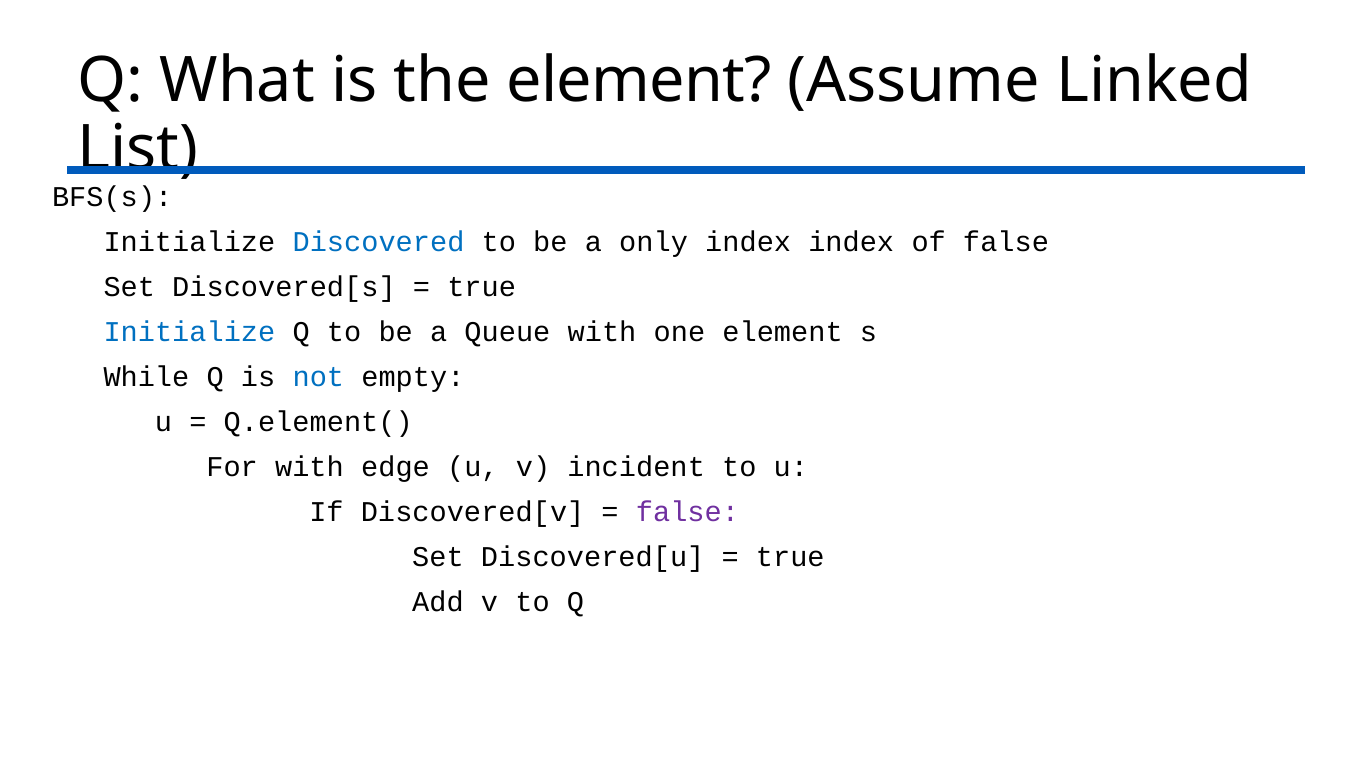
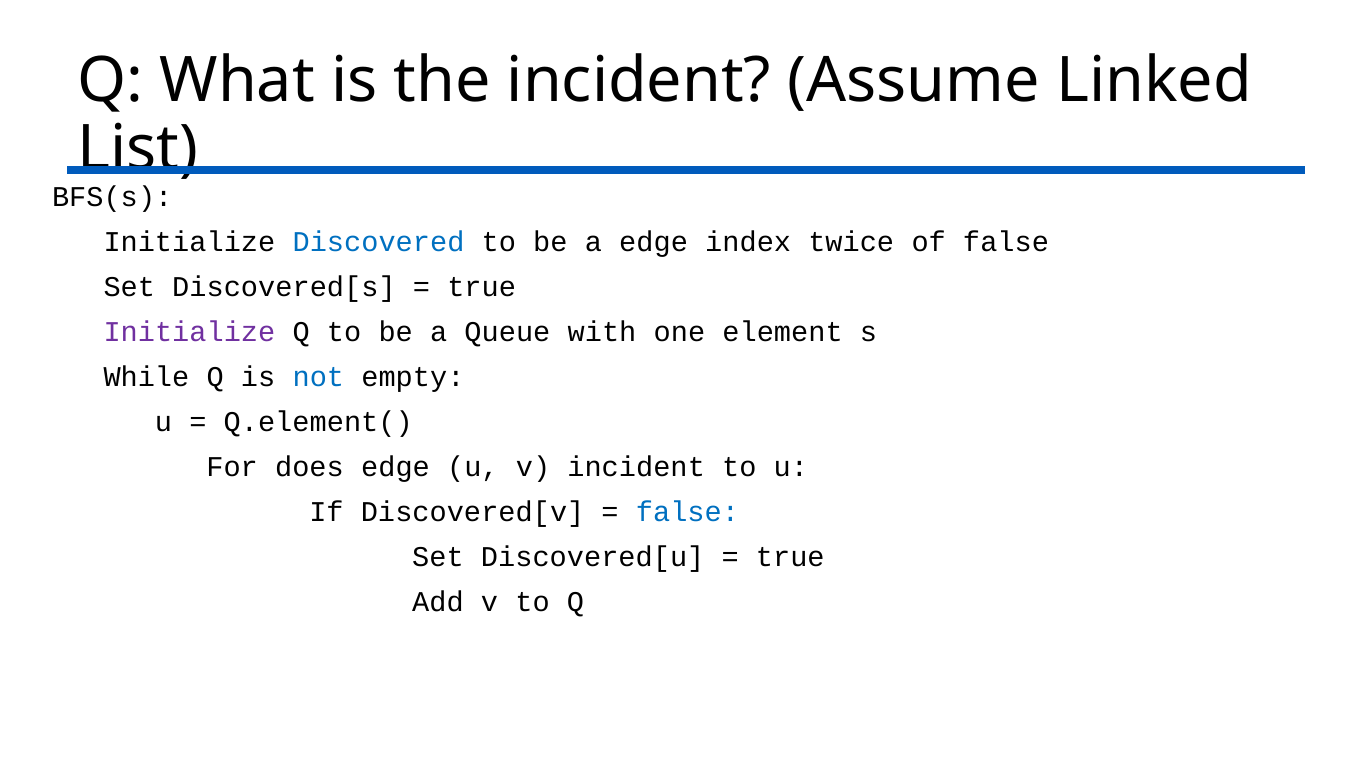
the element: element -> incident
a only: only -> edge
index index: index -> twice
Initialize at (189, 332) colour: blue -> purple
For with: with -> does
false at (687, 512) colour: purple -> blue
